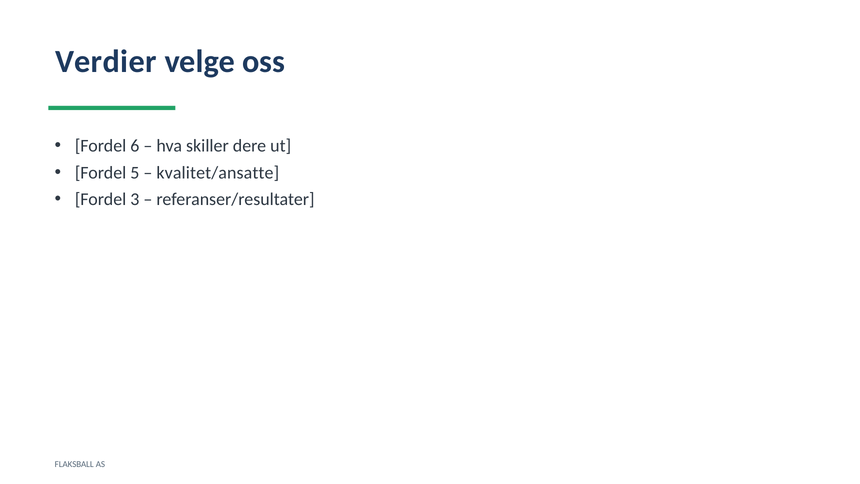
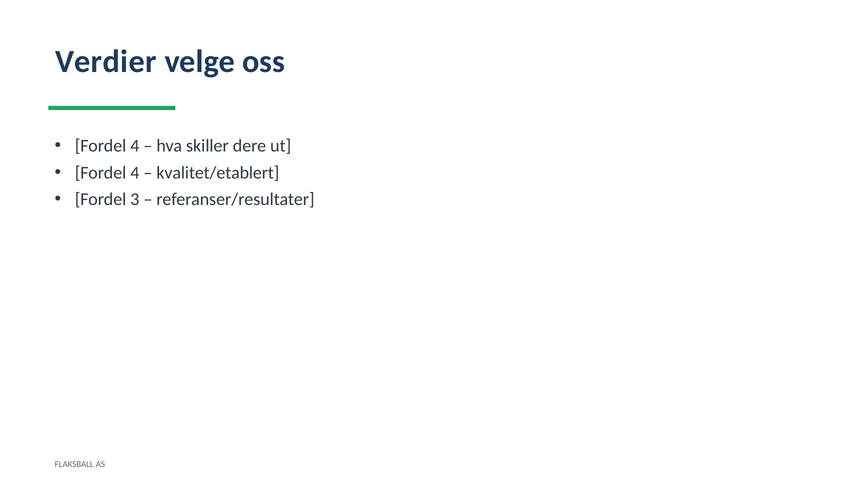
6 at (135, 146): 6 -> 4
5 at (135, 173): 5 -> 4
kvalitet/ansatte: kvalitet/ansatte -> kvalitet/etablert
